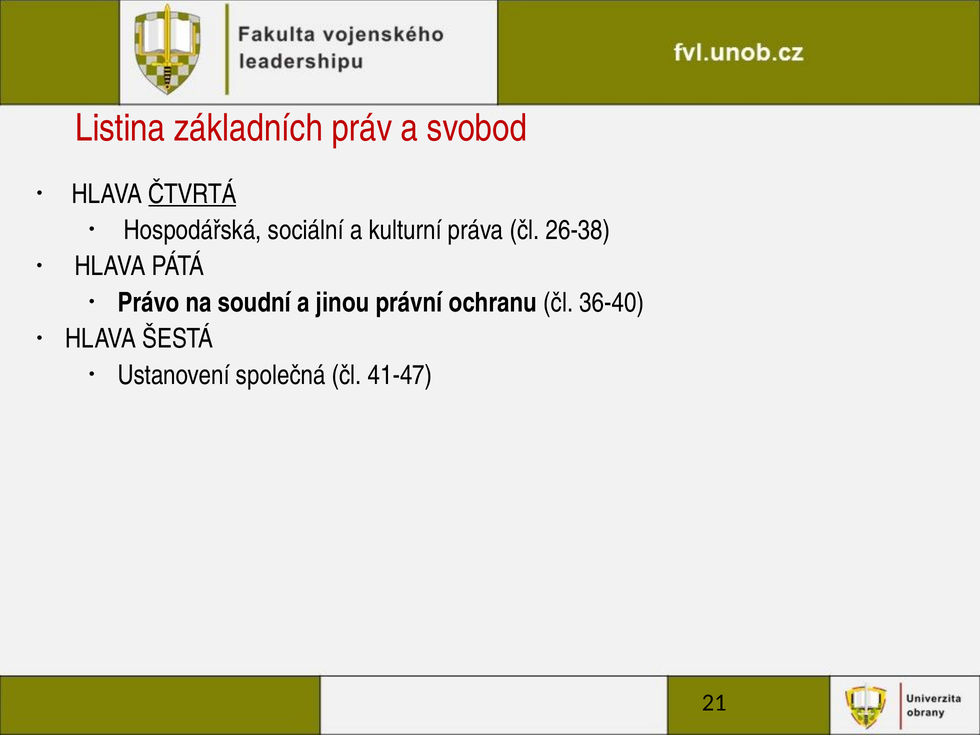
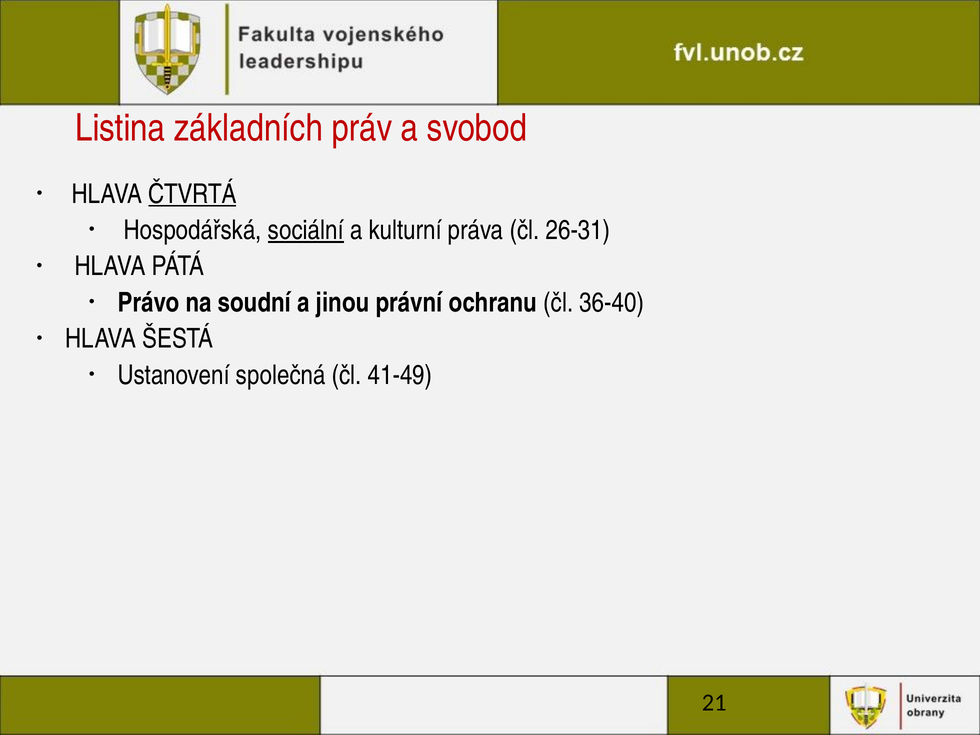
sociální underline: none -> present
26-38: 26-38 -> 26-31
41-47: 41-47 -> 41-49
